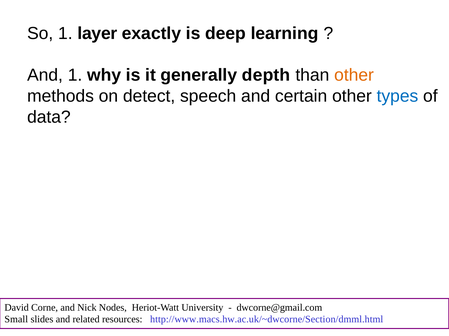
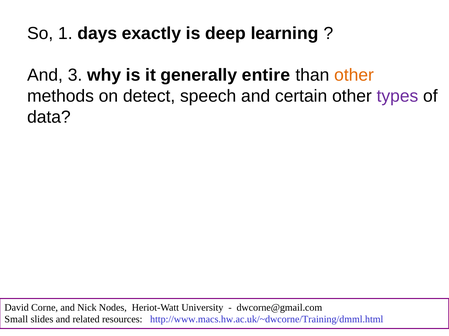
layer: layer -> days
And 1: 1 -> 3
depth: depth -> entire
types colour: blue -> purple
http://www.macs.hw.ac.uk/~dwcorne/Section/dmml.html: http://www.macs.hw.ac.uk/~dwcorne/Section/dmml.html -> http://www.macs.hw.ac.uk/~dwcorne/Training/dmml.html
